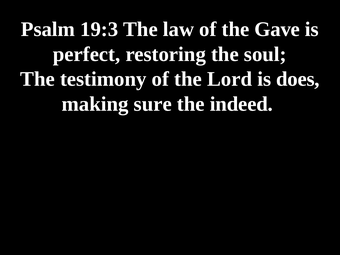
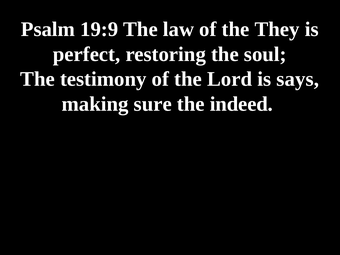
19:3: 19:3 -> 19:9
Gave: Gave -> They
does: does -> says
